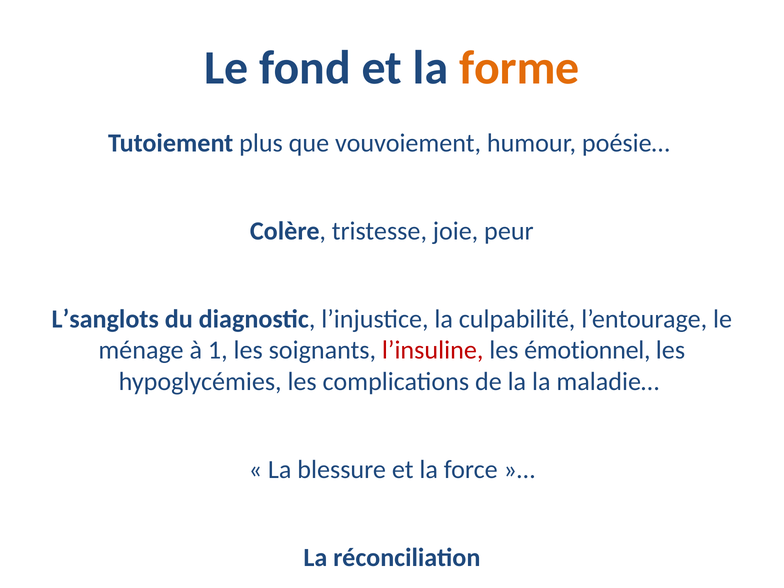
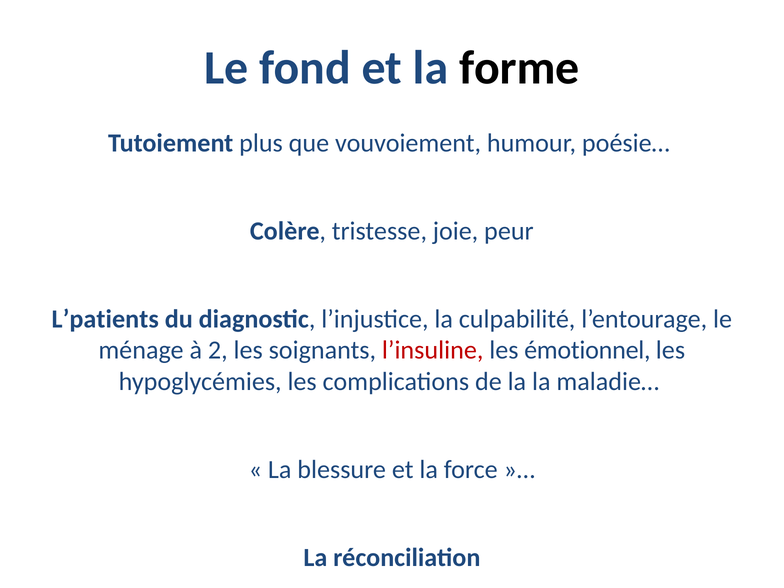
forme colour: orange -> black
L’sanglots: L’sanglots -> L’patients
1: 1 -> 2
